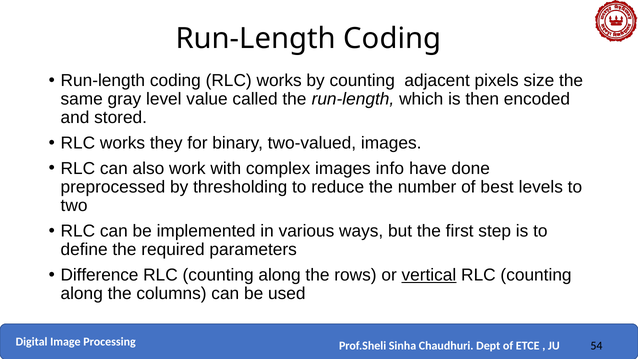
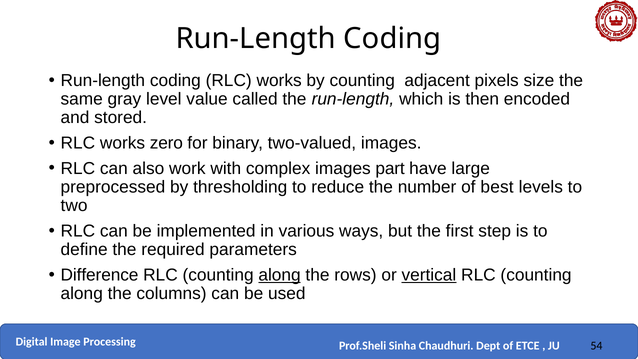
they: they -> zero
info: info -> part
done: done -> large
along at (280, 275) underline: none -> present
